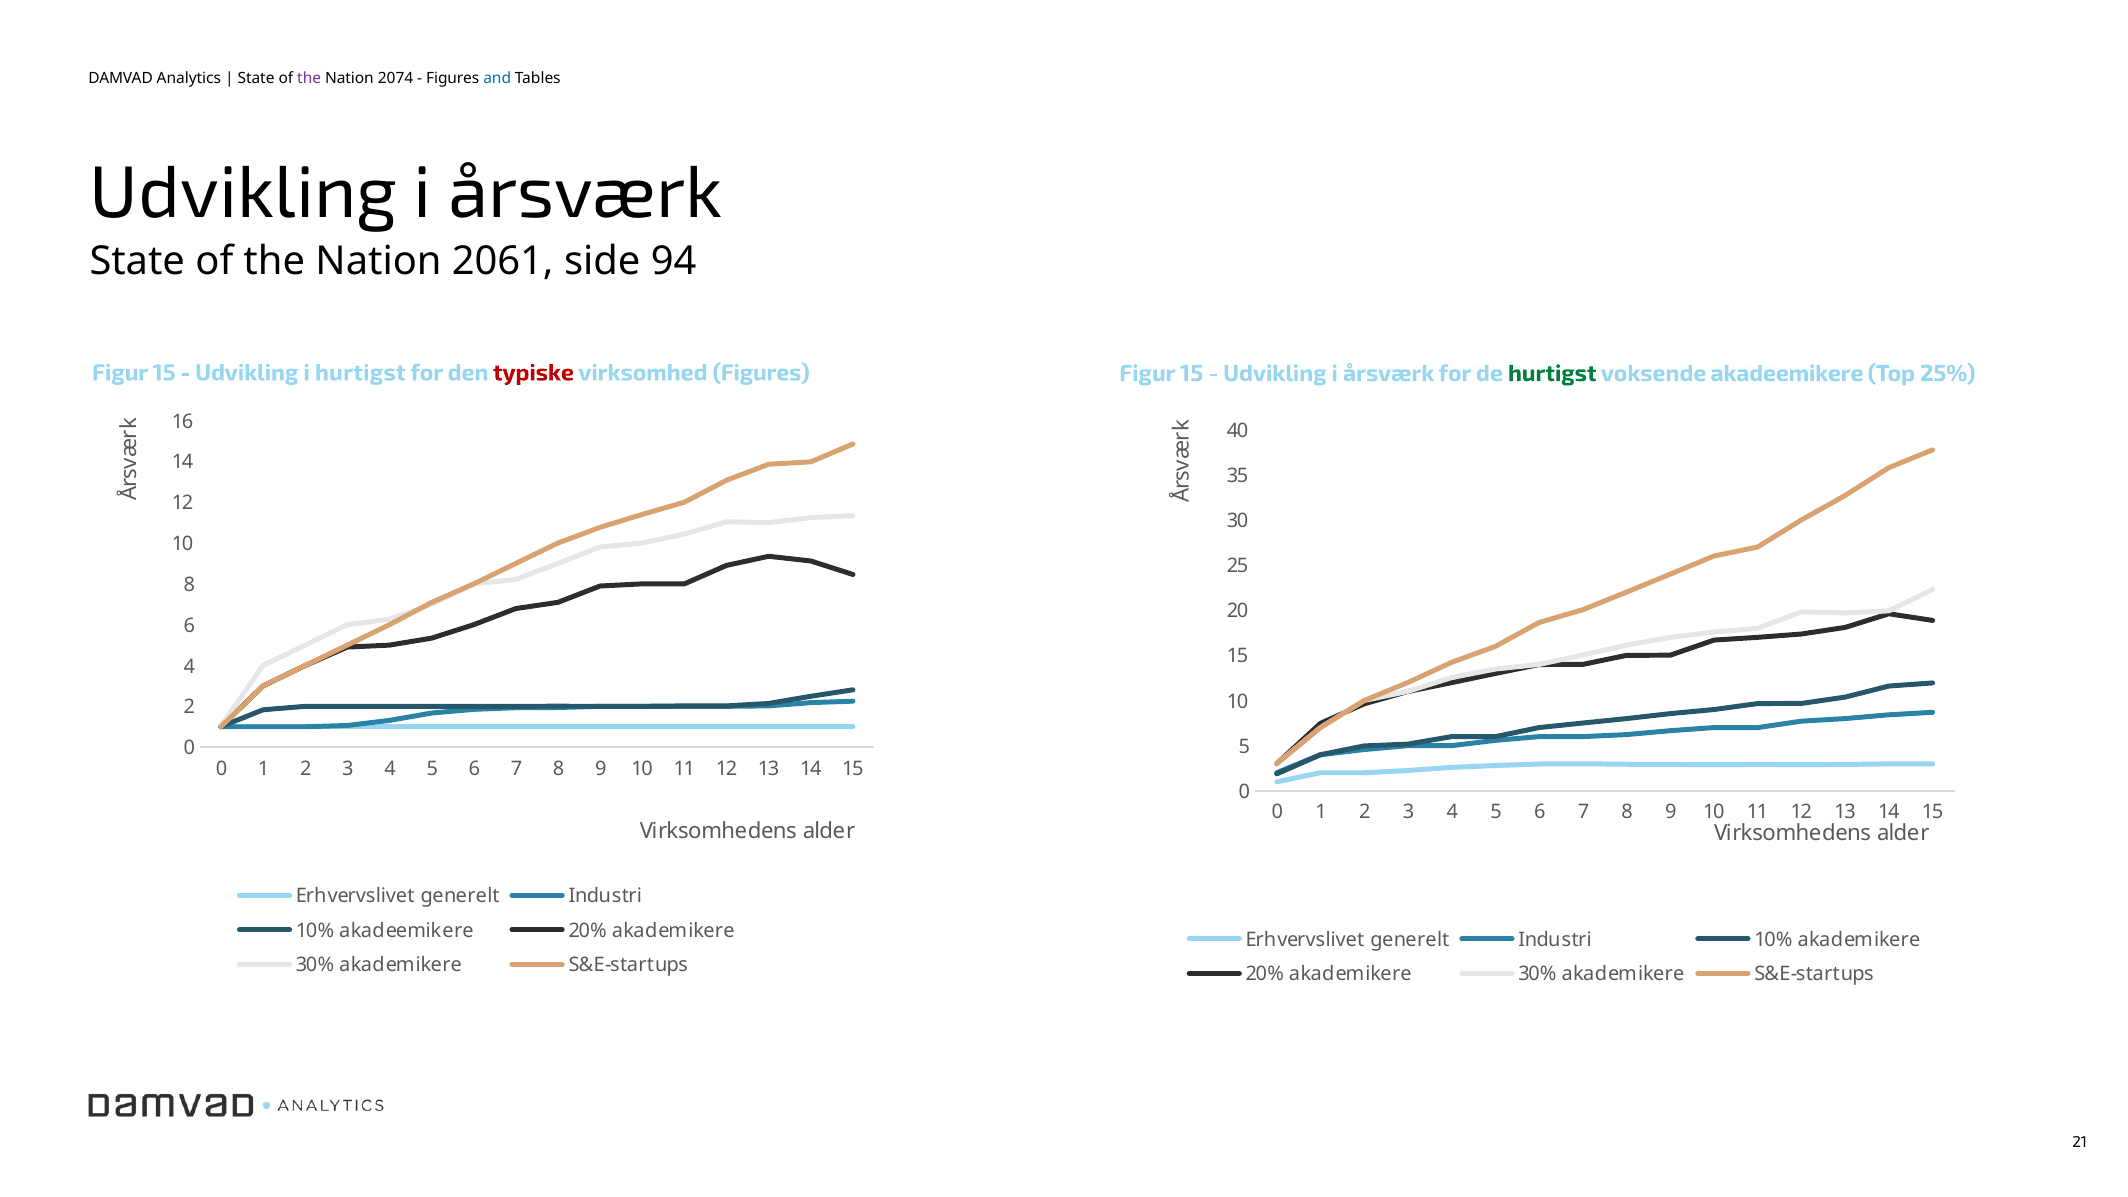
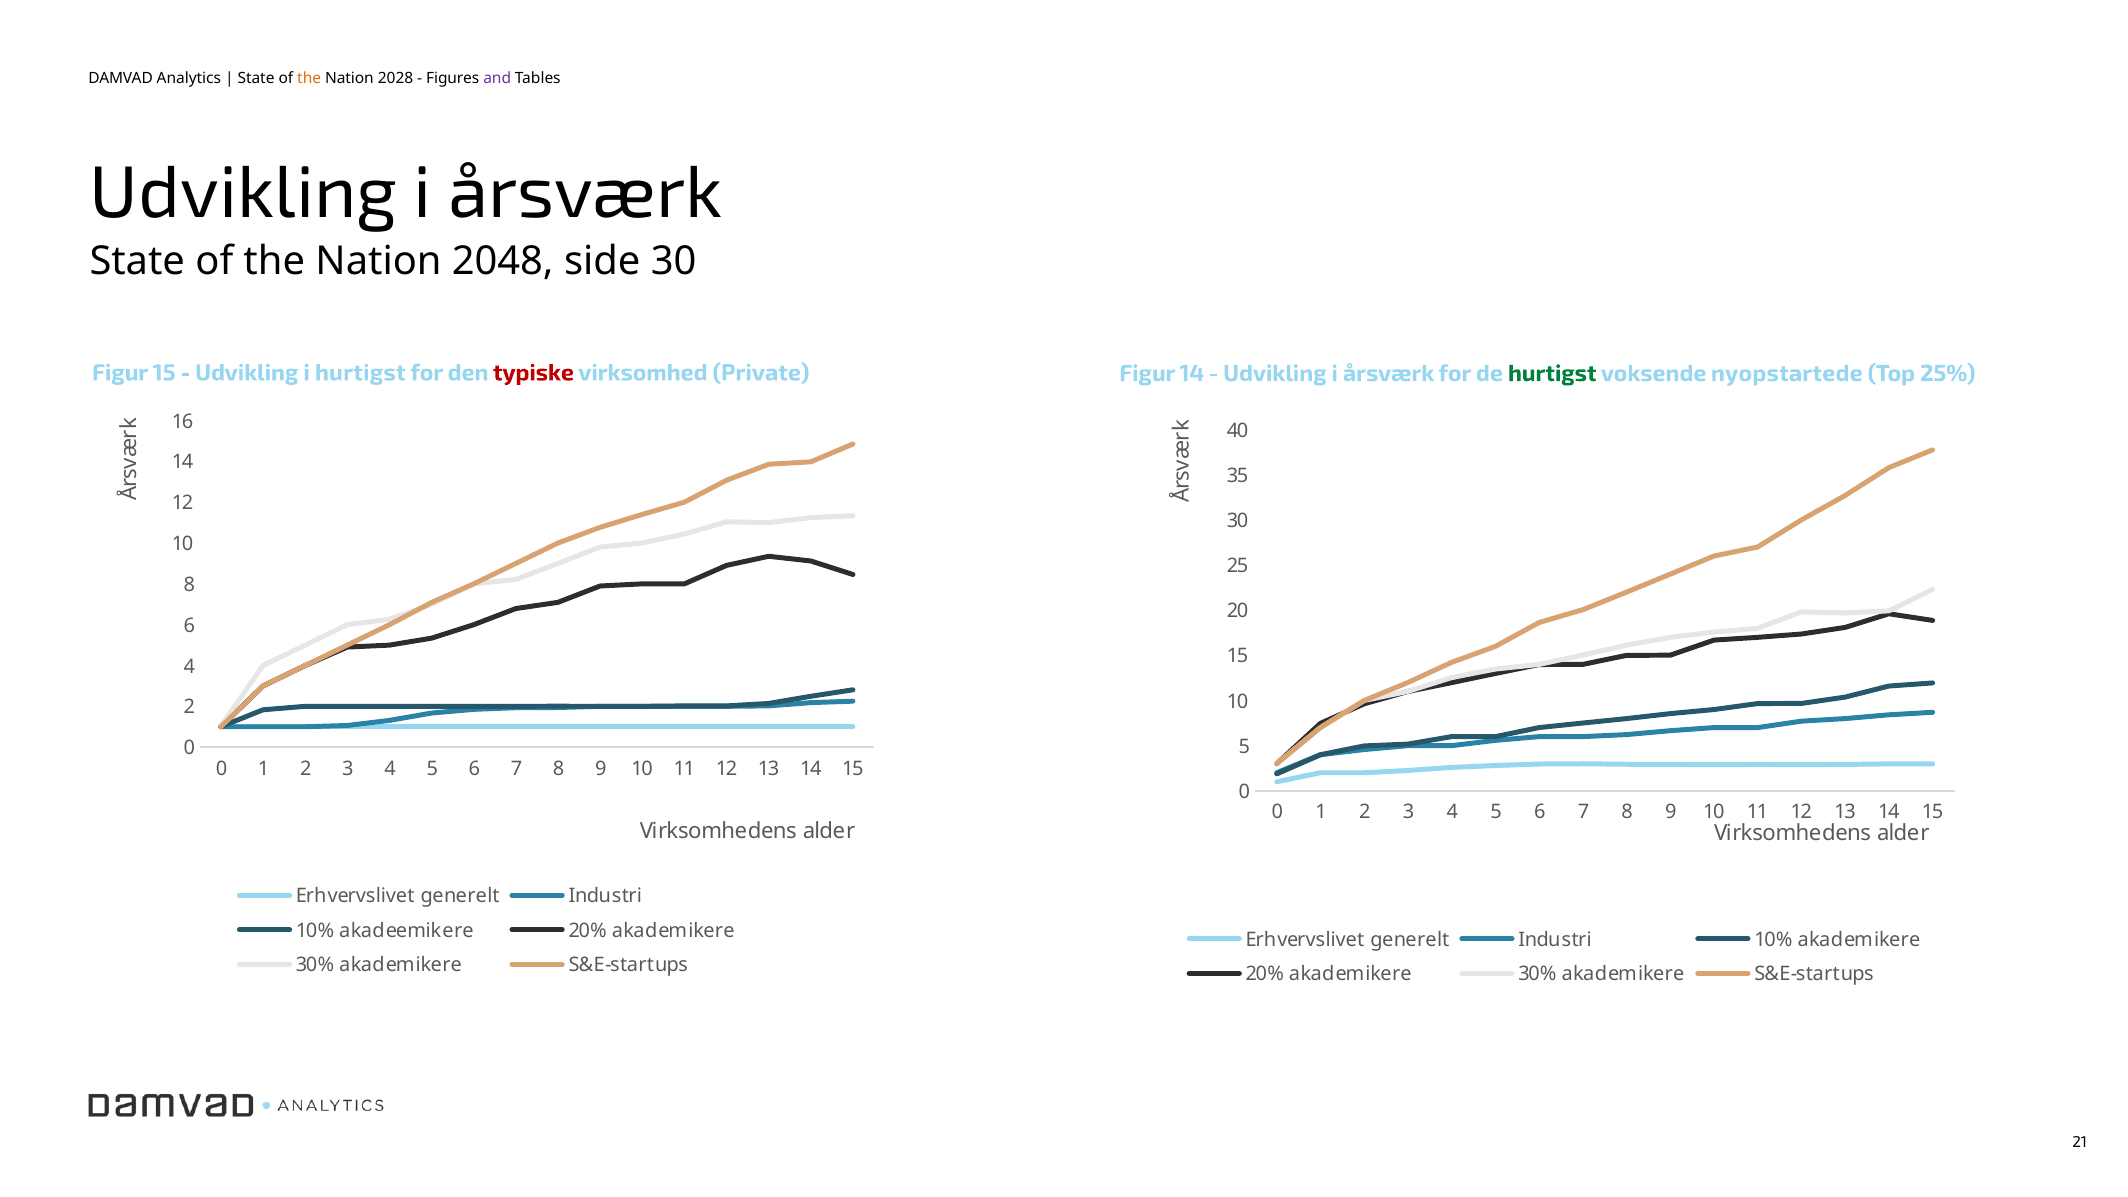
the at (309, 79) colour: purple -> orange
2074: 2074 -> 2028
and colour: blue -> purple
2061: 2061 -> 2048
side 94: 94 -> 30
virksomhed Figures: Figures -> Private
15 at (1192, 373): 15 -> 14
voksende akadeemikere: akadeemikere -> nyopstartede
